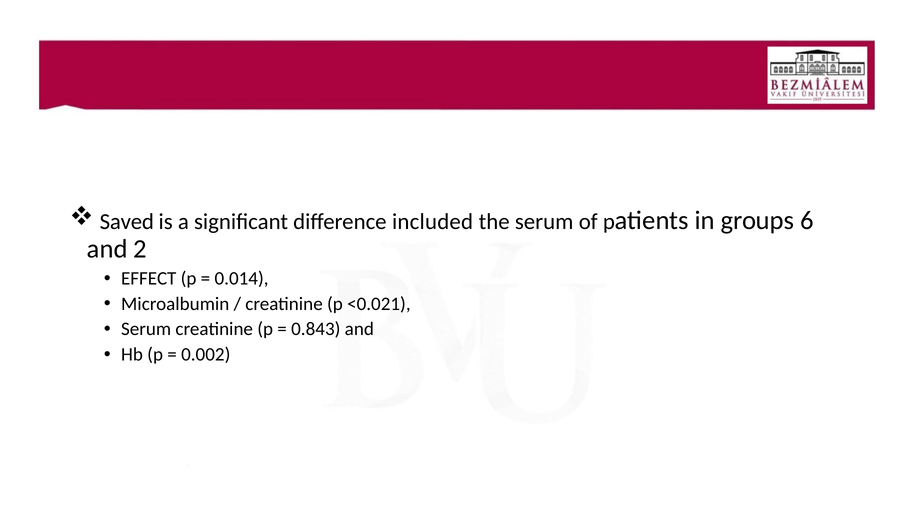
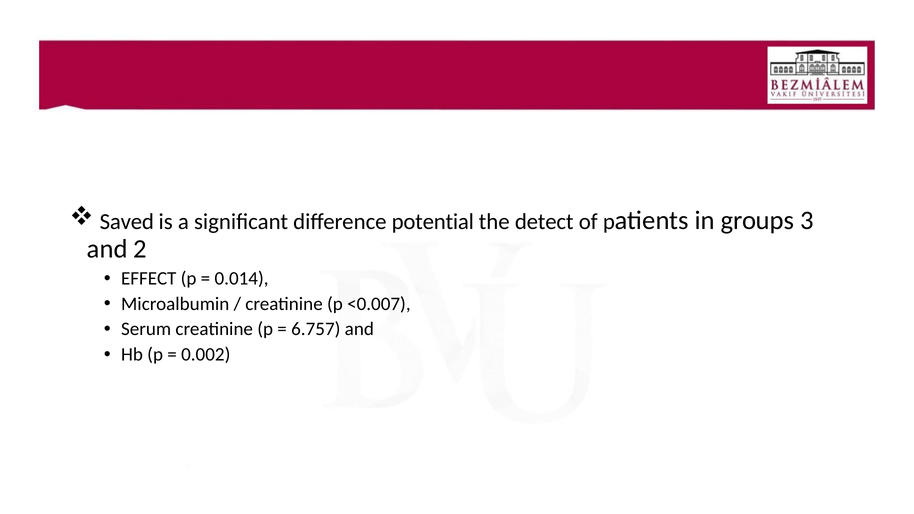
included: included -> potential
the serum: serum -> detect
6: 6 -> 3
<0.021: <0.021 -> <0.007
0.843: 0.843 -> 6.757
